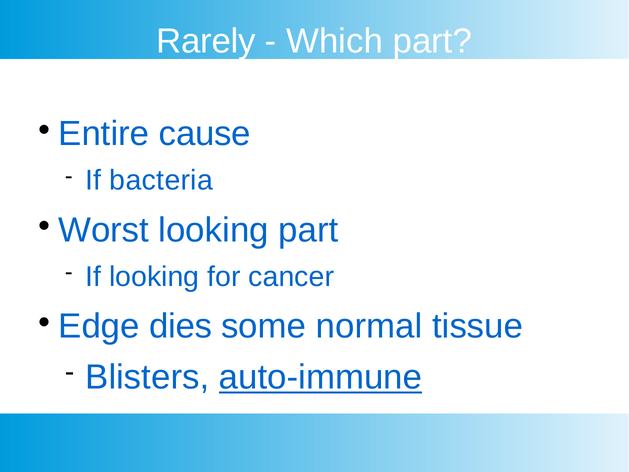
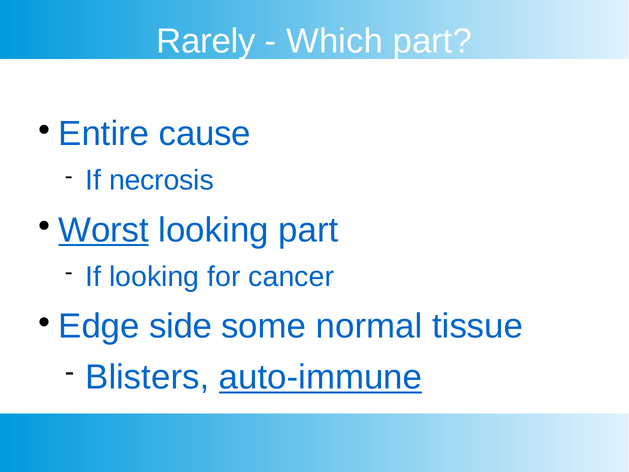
bacteria: bacteria -> necrosis
Worst underline: none -> present
dies: dies -> side
